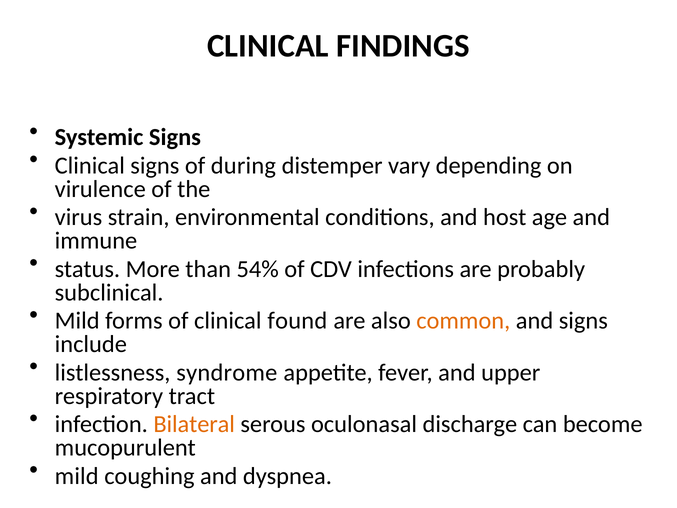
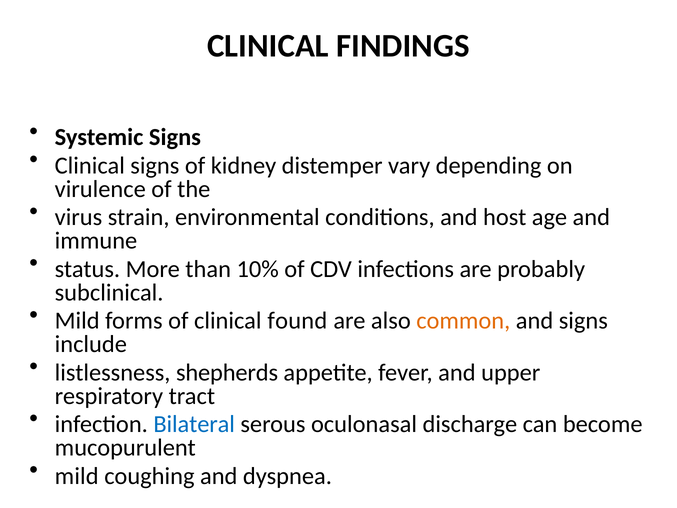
during: during -> kidney
54%: 54% -> 10%
syndrome: syndrome -> shepherds
Bilateral colour: orange -> blue
